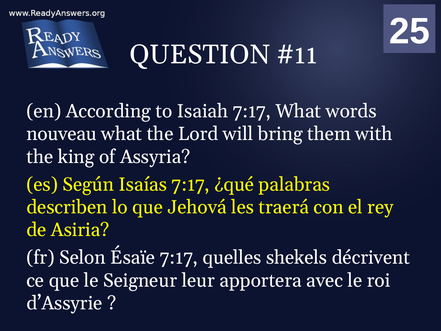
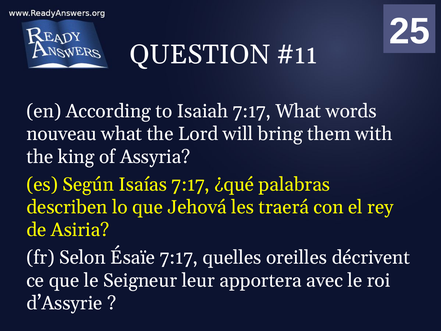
shekels: shekels -> oreilles
